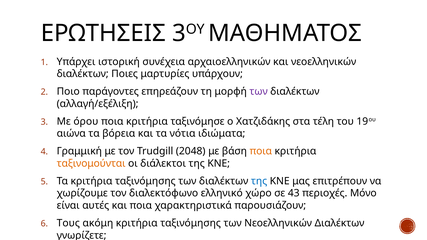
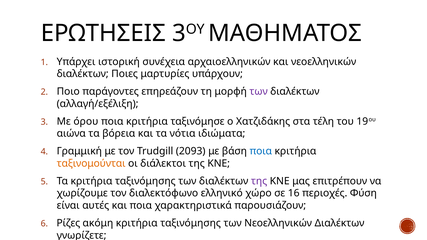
2048: 2048 -> 2093
ποια at (261, 151) colour: orange -> blue
της at (259, 181) colour: blue -> purple
43: 43 -> 16
Μόνο: Μόνο -> Φύση
Τους: Τους -> Ρίζες
